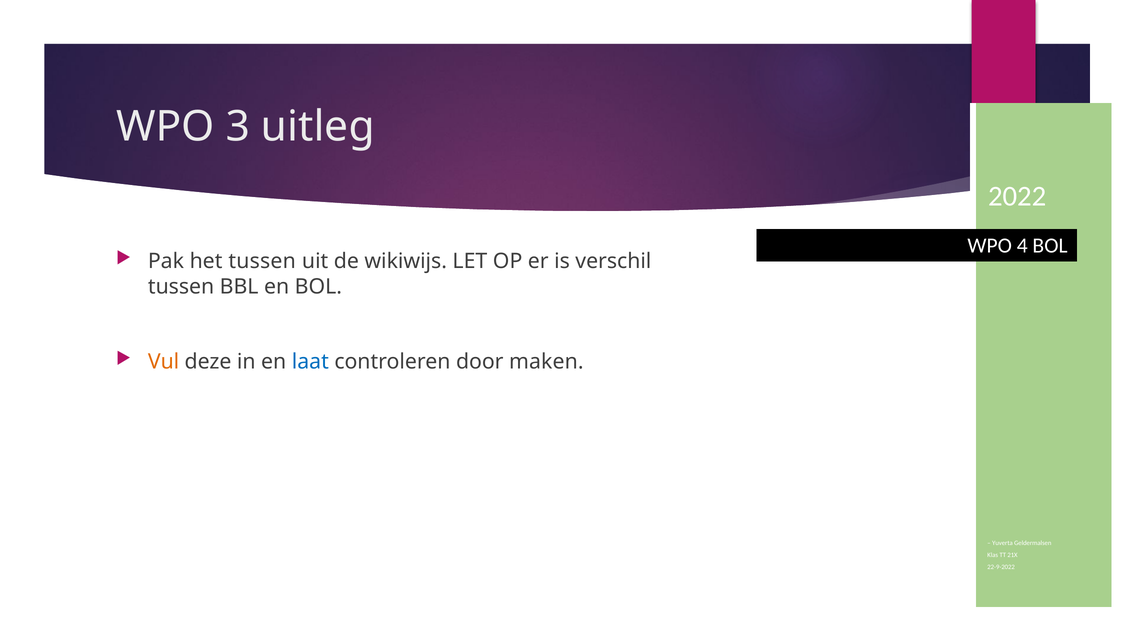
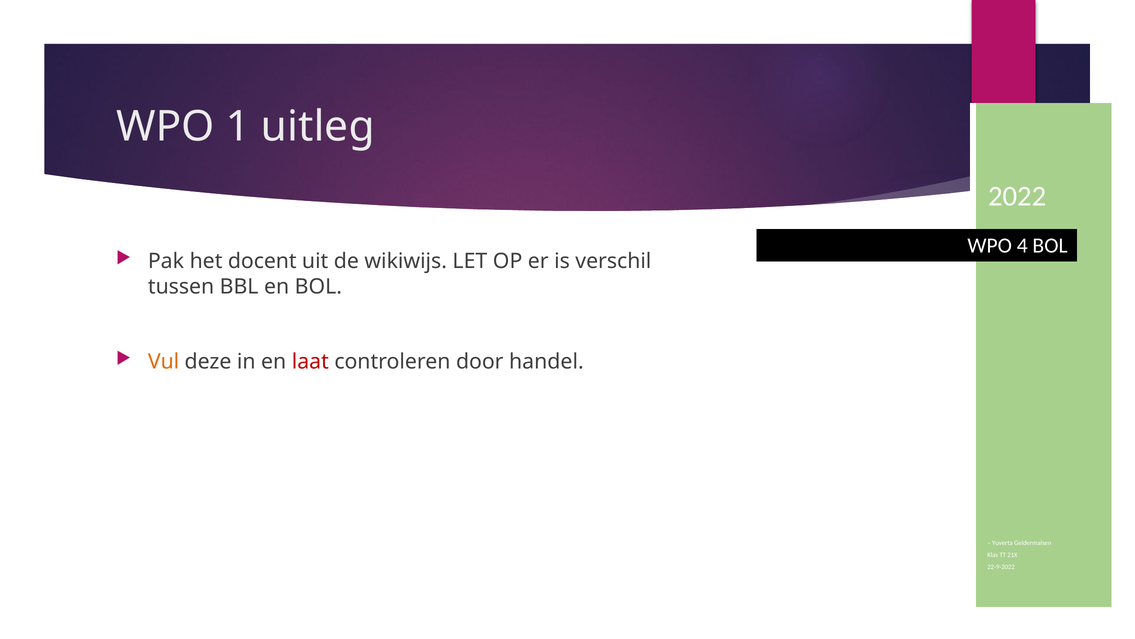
3: 3 -> 1
het tussen: tussen -> docent
laat colour: blue -> red
maken: maken -> handel
